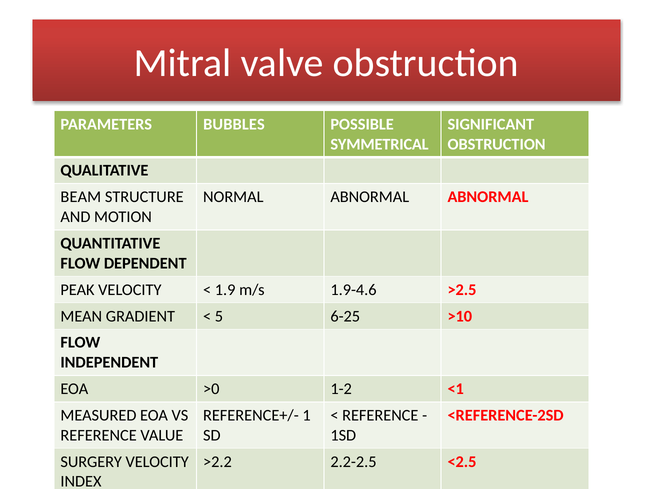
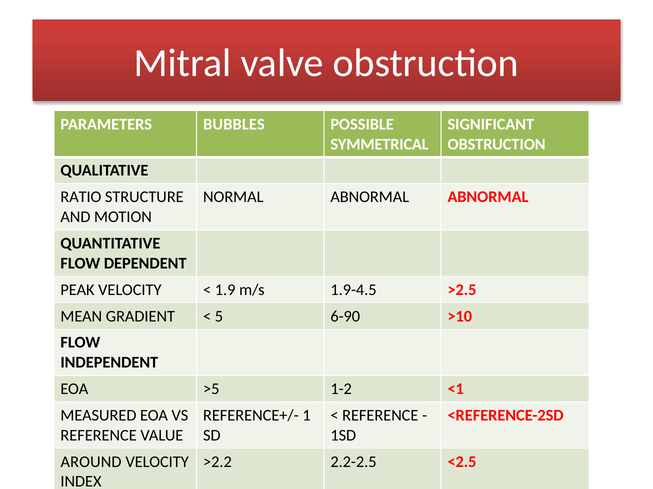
BEAM: BEAM -> RATIO
1.9-4.6: 1.9-4.6 -> 1.9-4.5
6-25: 6-25 -> 6-90
>0: >0 -> >5
SURGERY: SURGERY -> AROUND
